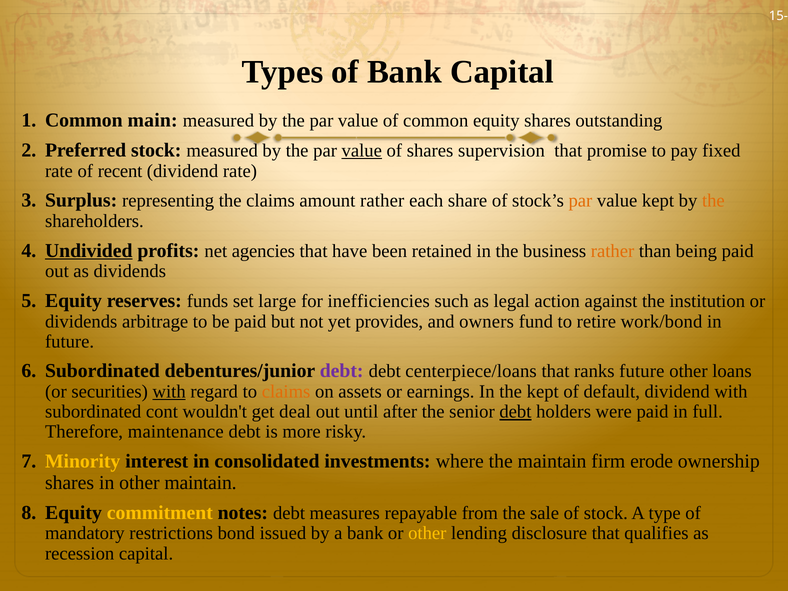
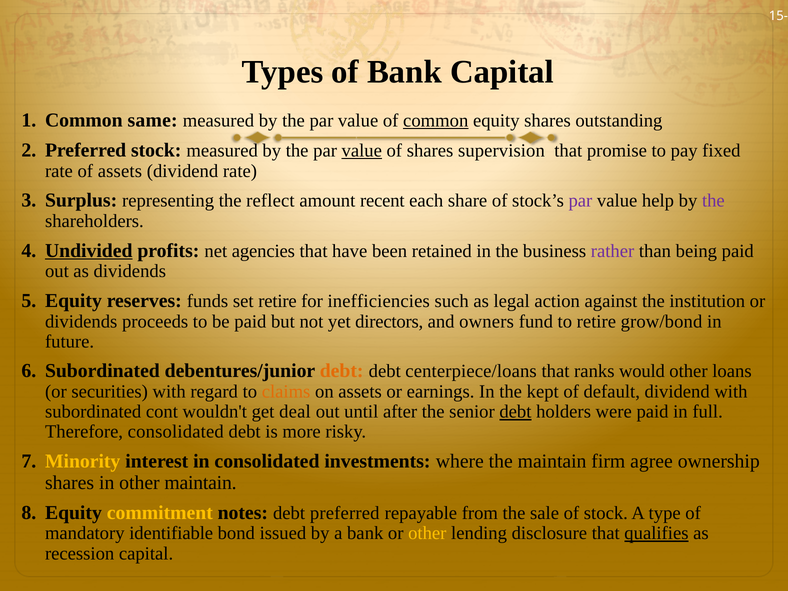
main: main -> same
common at (436, 121) underline: none -> present
of recent: recent -> assets
the claims: claims -> reflect
amount rather: rather -> recent
par at (580, 201) colour: orange -> purple
value kept: kept -> help
the at (713, 201) colour: orange -> purple
rather at (613, 251) colour: orange -> purple
set large: large -> retire
arbitrage: arbitrage -> proceeds
provides: provides -> directors
work/bond: work/bond -> grow/bond
debt at (342, 371) colour: purple -> orange
ranks future: future -> would
with at (169, 392) underline: present -> none
Therefore maintenance: maintenance -> consolidated
erode: erode -> agree
debt measures: measures -> preferred
restrictions: restrictions -> identifiable
qualifies underline: none -> present
